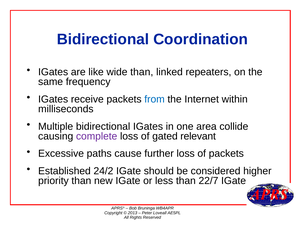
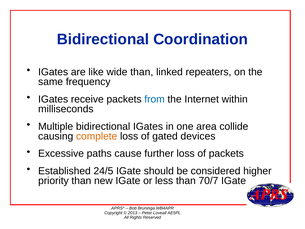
complete colour: purple -> orange
relevant: relevant -> devices
24/2: 24/2 -> 24/5
22/7: 22/7 -> 70/7
